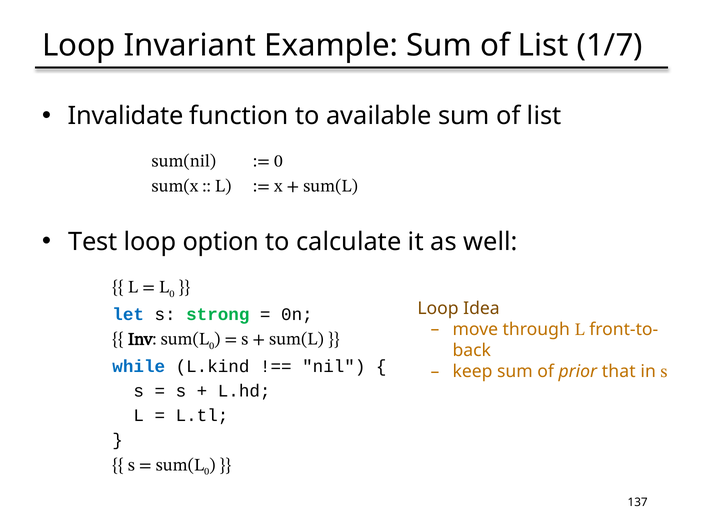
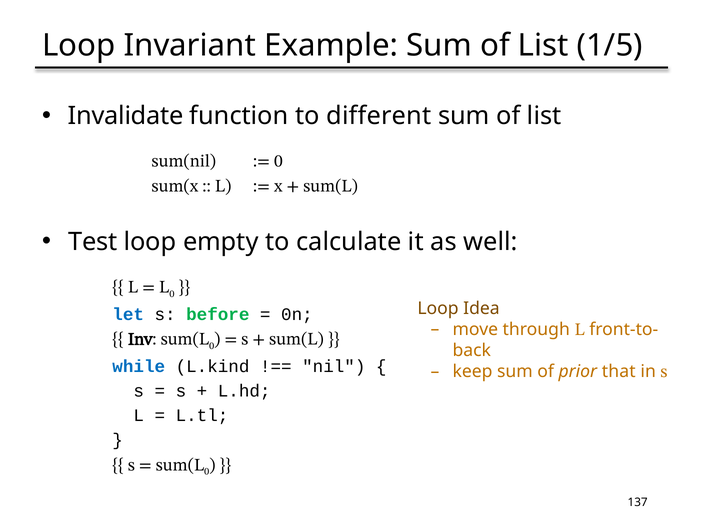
1/7: 1/7 -> 1/5
available: available -> different
option: option -> empty
strong: strong -> before
